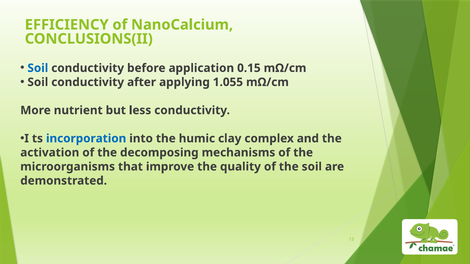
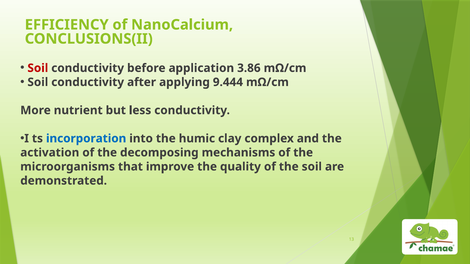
Soil at (38, 68) colour: blue -> red
0.15: 0.15 -> 3.86
1.055: 1.055 -> 9.444
